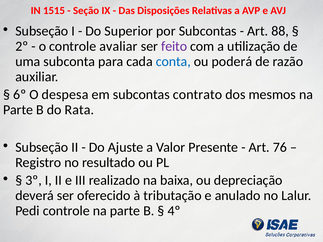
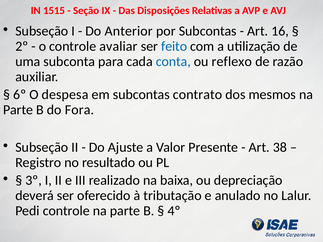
Superior: Superior -> Anterior
88: 88 -> 16
feito colour: purple -> blue
poderá: poderá -> reflexo
Rata: Rata -> Fora
76: 76 -> 38
